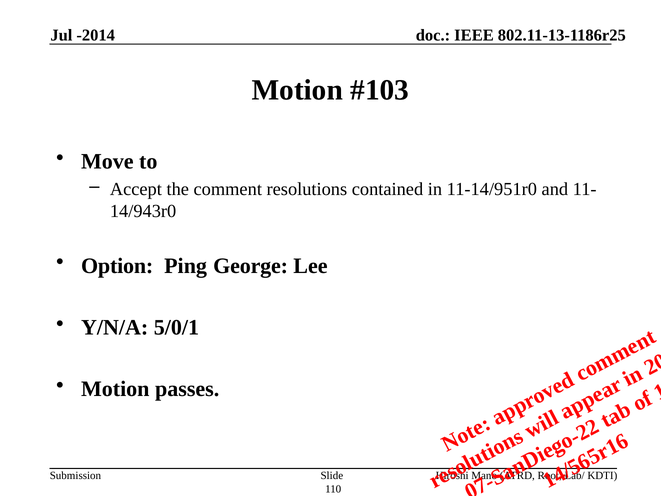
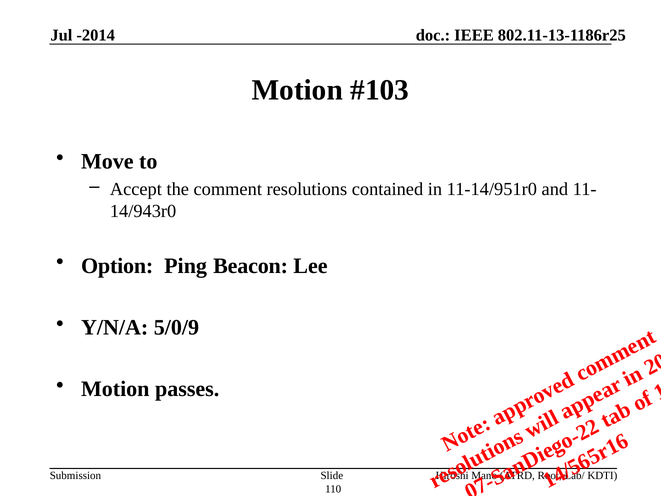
George: George -> Beacon
5/0/1: 5/0/1 -> 5/0/9
